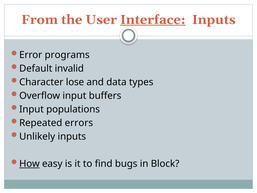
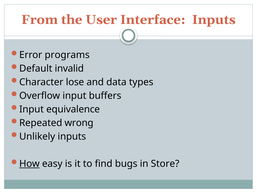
Interface underline: present -> none
populations: populations -> equivalence
errors: errors -> wrong
Block: Block -> Store
